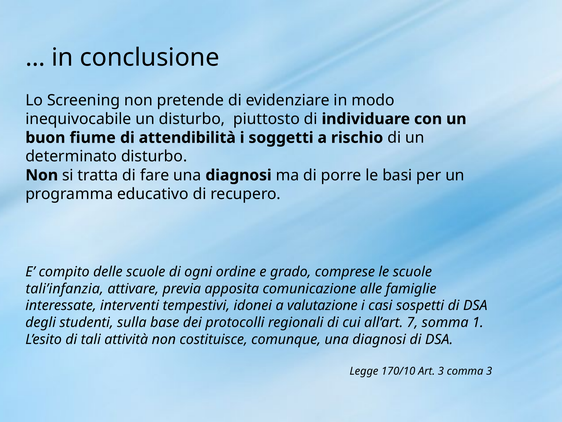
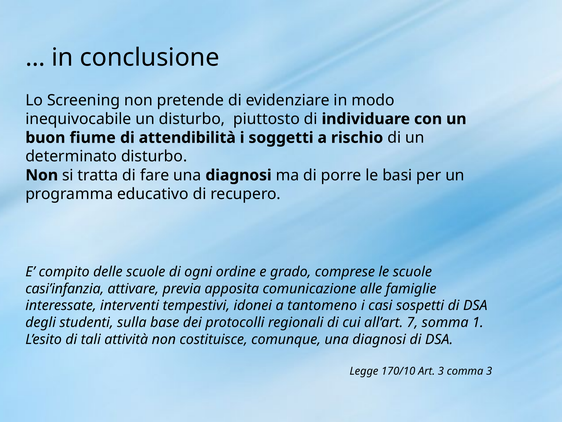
tali’infanzia: tali’infanzia -> casi’infanzia
valutazione: valutazione -> tantomeno
